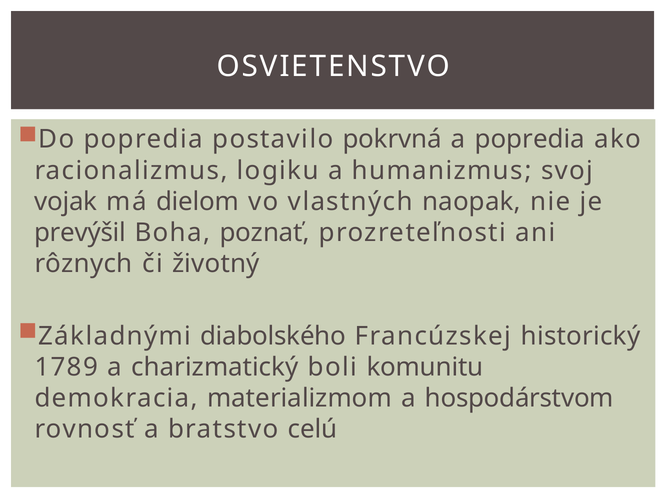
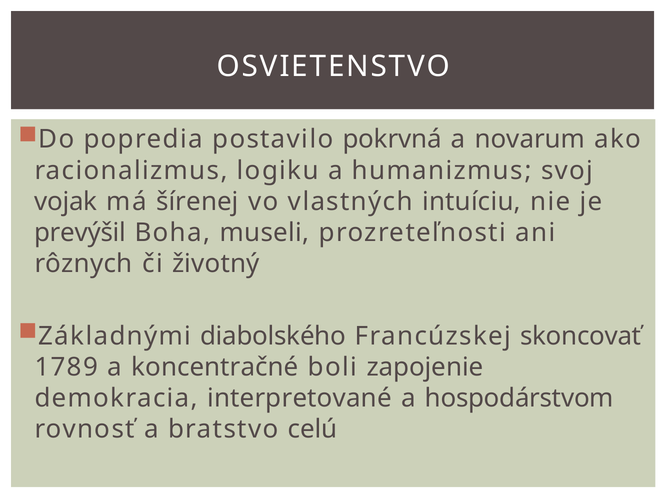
a popredia: popredia -> novarum
dielom: dielom -> šírenej
naopak: naopak -> intuíciu
poznať: poznať -> museli
historický: historický -> skoncovať
charizmatický: charizmatický -> koncentračné
komunitu: komunitu -> zapojenie
materializmom: materializmom -> interpretované
